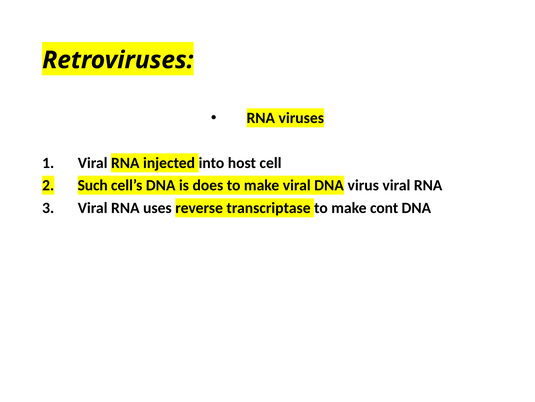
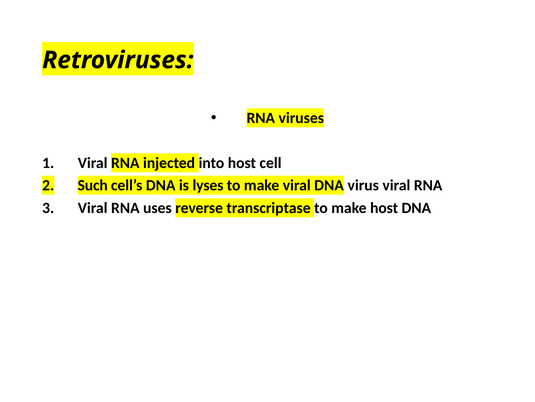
does: does -> lyses
make cont: cont -> host
